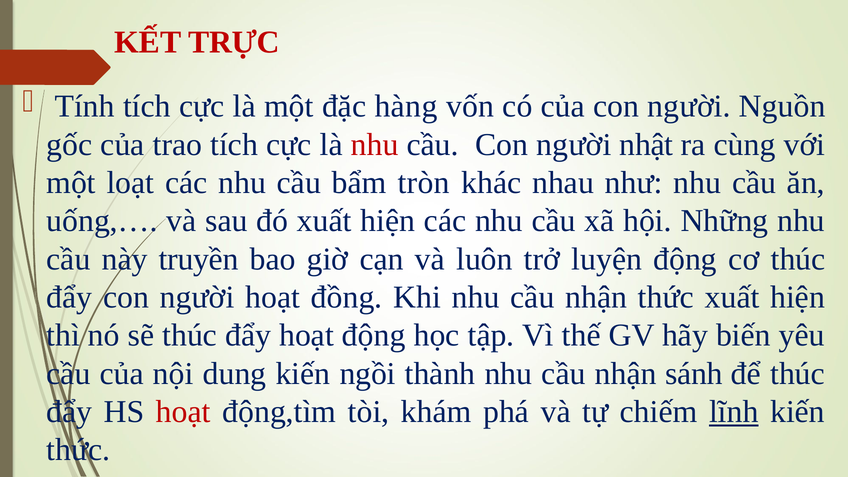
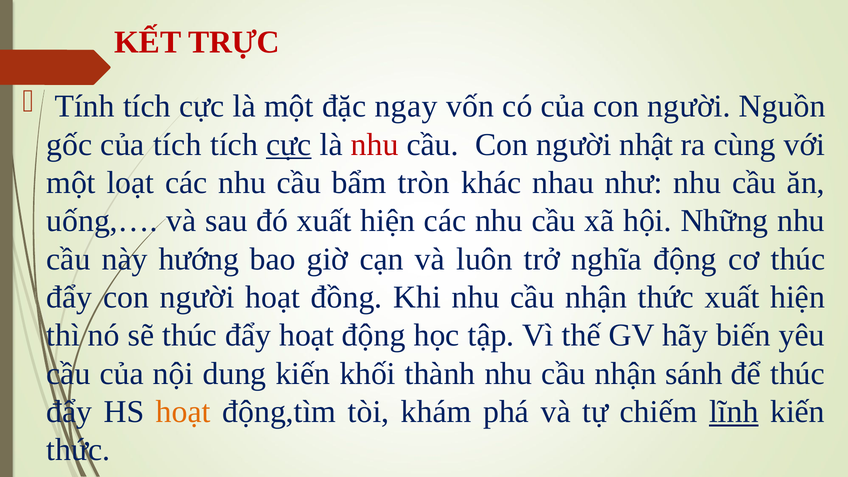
hàng: hàng -> ngay
của trao: trao -> tích
cực at (289, 145) underline: none -> present
truyền: truyền -> hướng
luyện: luyện -> nghĩa
ngồi: ngồi -> khối
hoạt at (183, 412) colour: red -> orange
